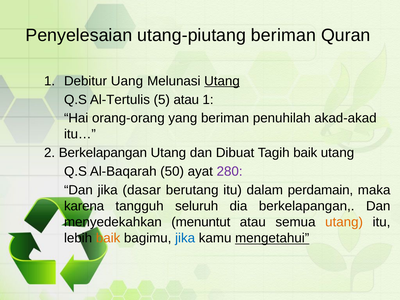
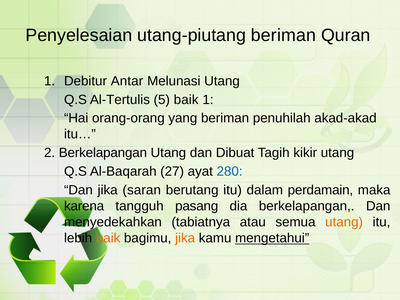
Uang: Uang -> Antar
Utang at (222, 81) underline: present -> none
5 atau: atau -> baik
Tagih baik: baik -> kikir
50: 50 -> 27
280 colour: purple -> blue
dasar: dasar -> saran
seluruh: seluruh -> pasang
menuntut: menuntut -> tabiatnya
jika at (185, 238) colour: blue -> orange
